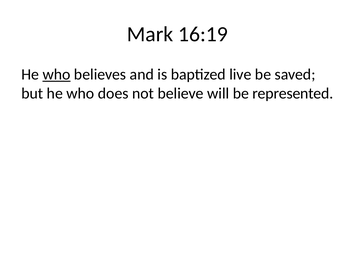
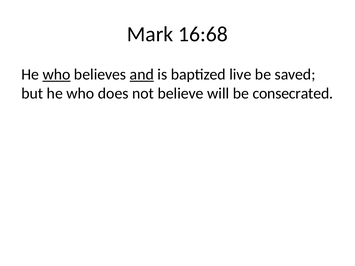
16:19: 16:19 -> 16:68
and underline: none -> present
represented: represented -> consecrated
